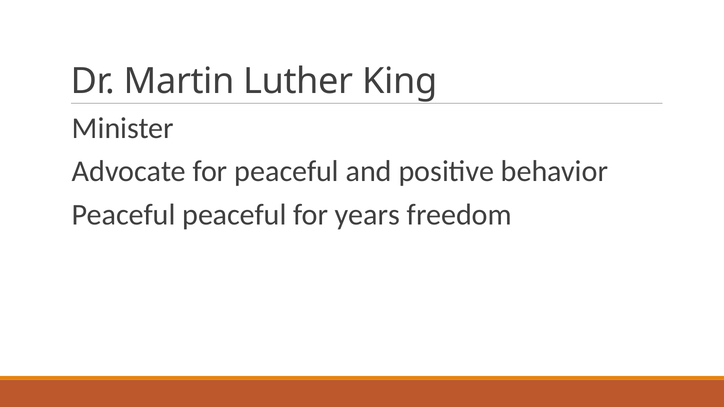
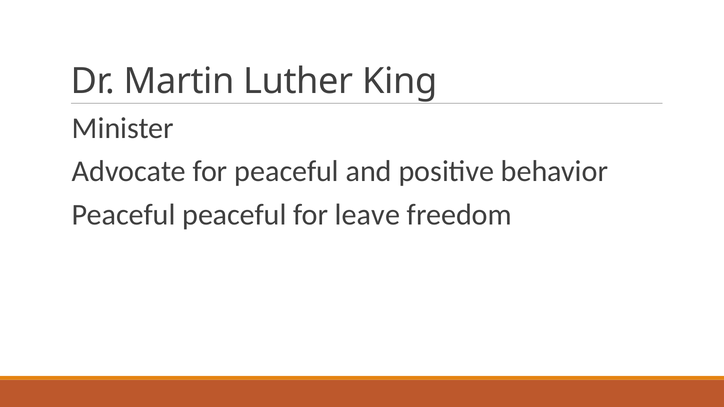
years: years -> leave
